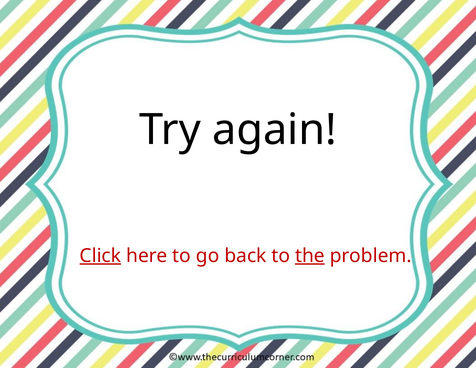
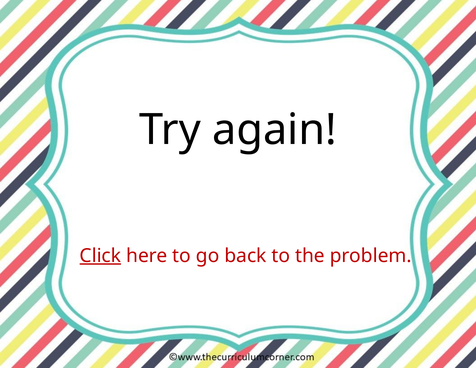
the underline: present -> none
